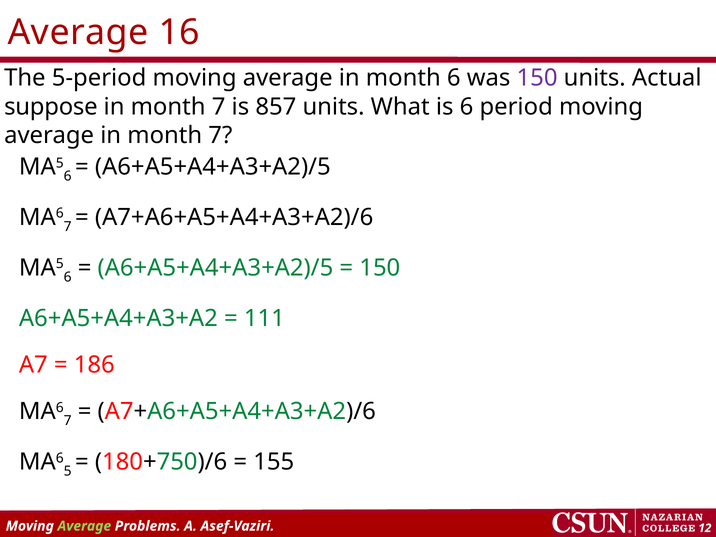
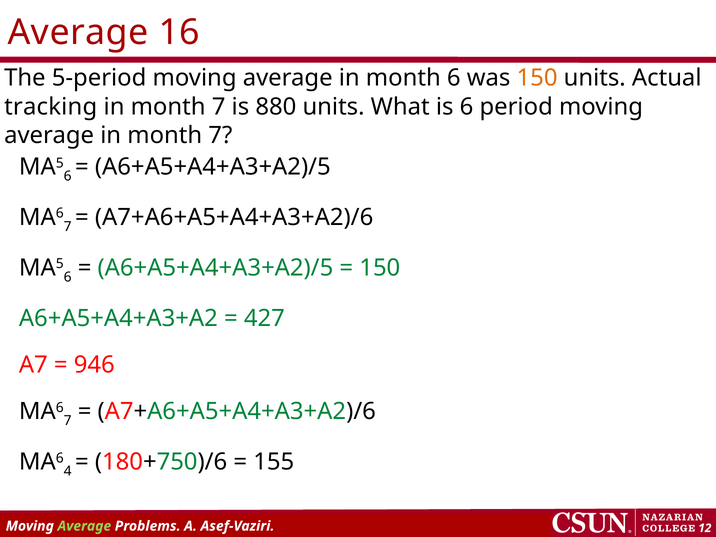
150 at (537, 78) colour: purple -> orange
suppose: suppose -> tracking
857: 857 -> 880
111: 111 -> 427
186: 186 -> 946
5: 5 -> 4
